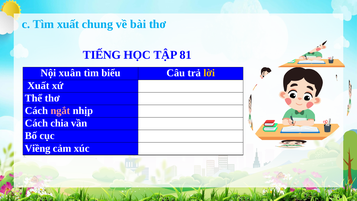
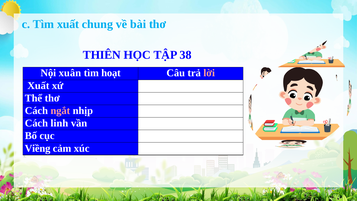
TIẾNG: TIẾNG -> THIÊN
81: 81 -> 38
biểu: biểu -> hoạt
lời colour: yellow -> pink
chia: chia -> linh
